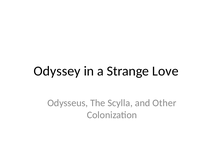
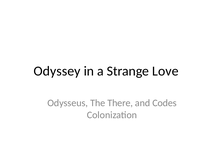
Scylla: Scylla -> There
Other: Other -> Codes
